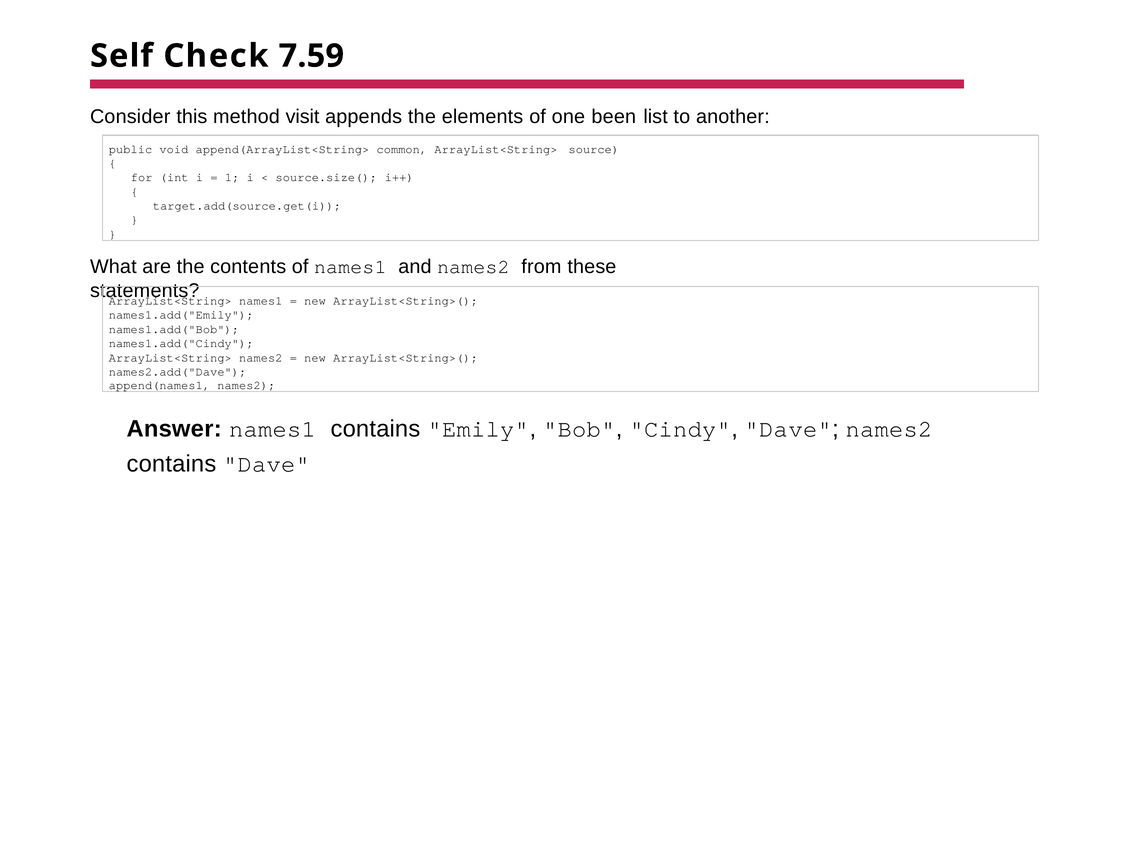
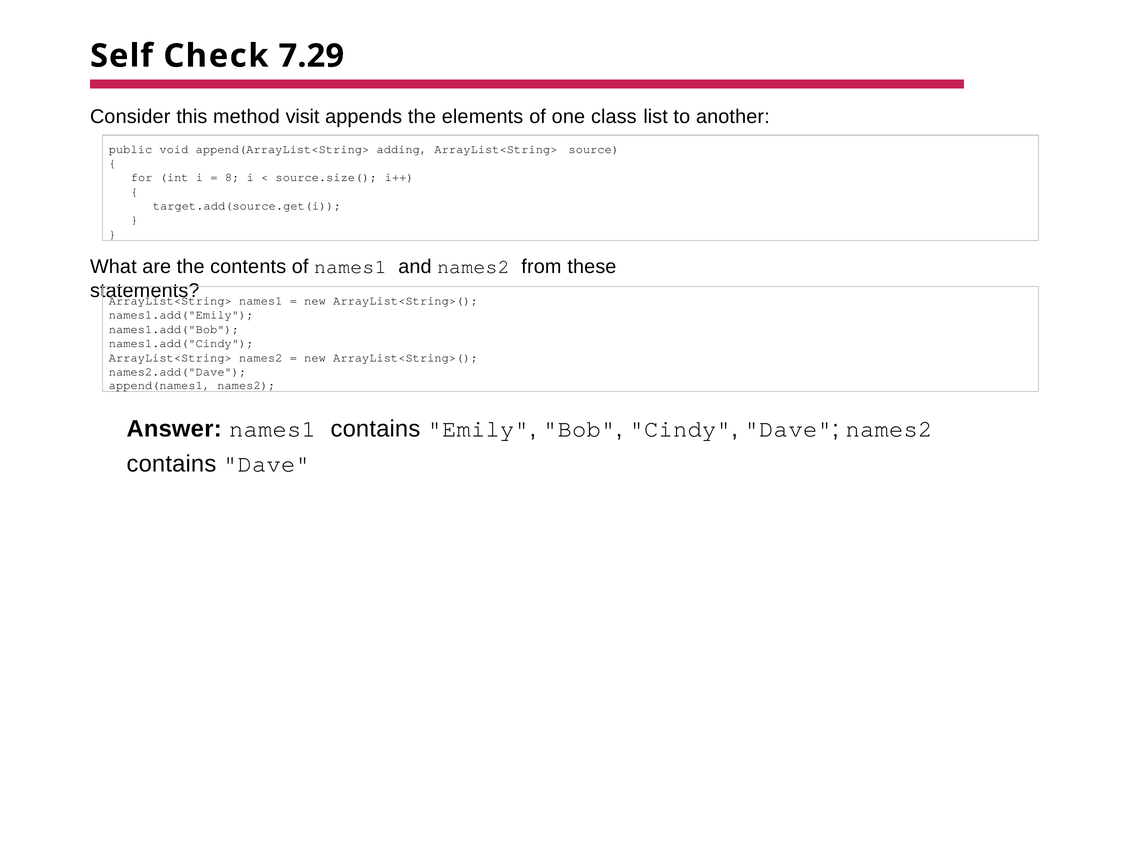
7.59: 7.59 -> 7.29
been: been -> class
common: common -> adding
1: 1 -> 8
